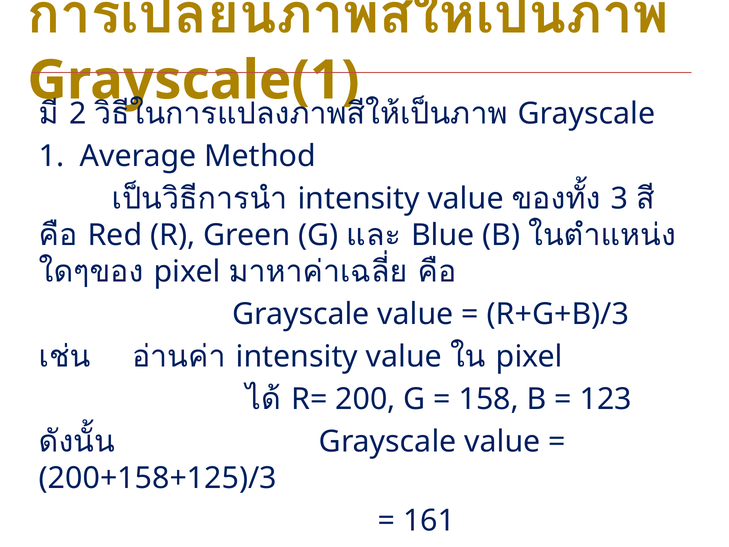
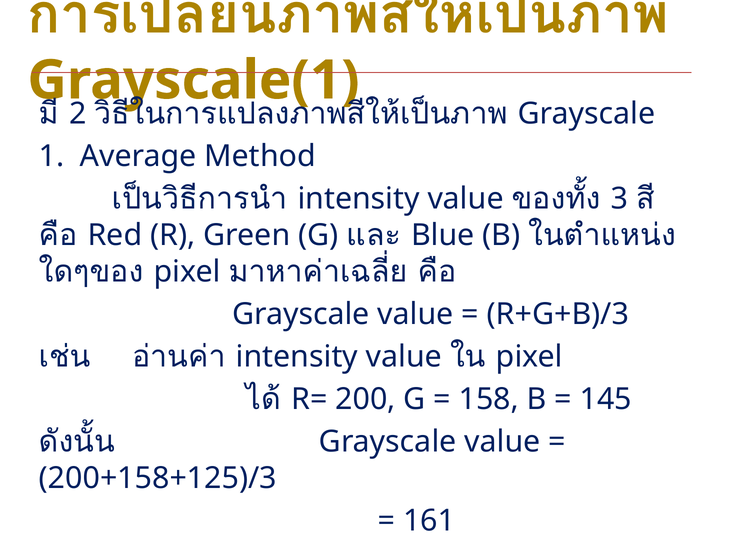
123: 123 -> 145
